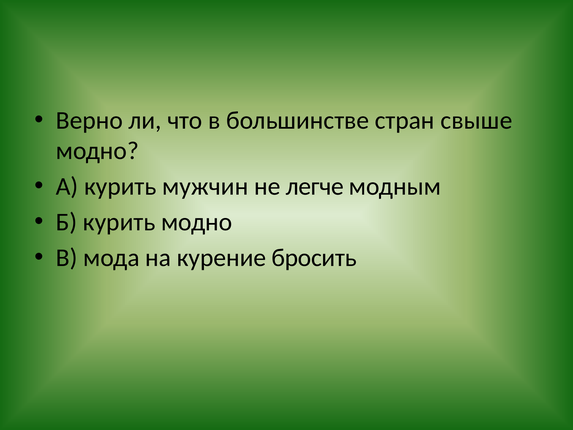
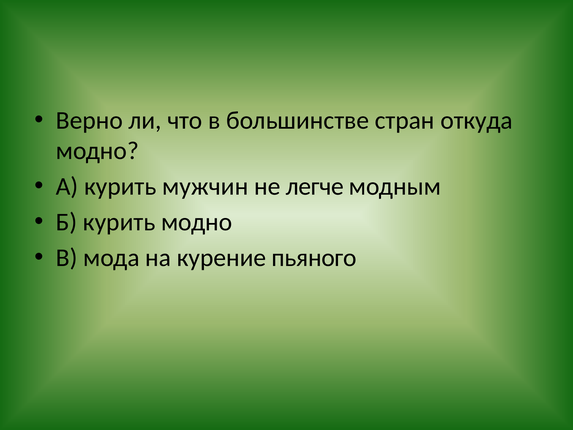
свыше: свыше -> откуда
бросить: бросить -> пьяного
